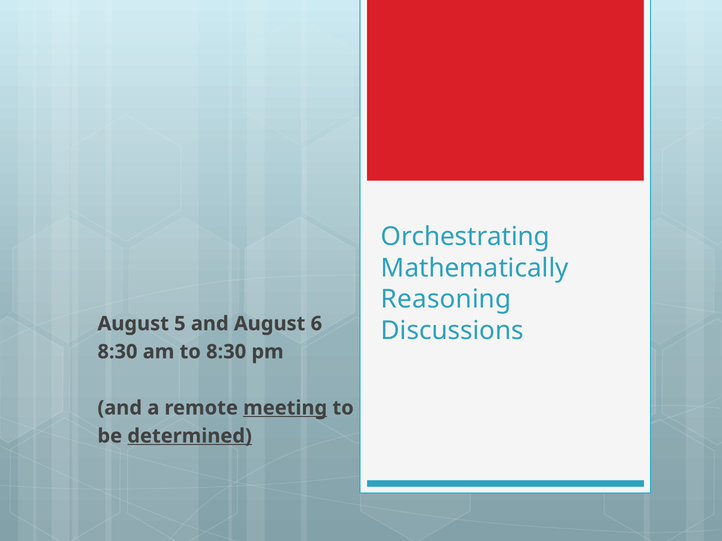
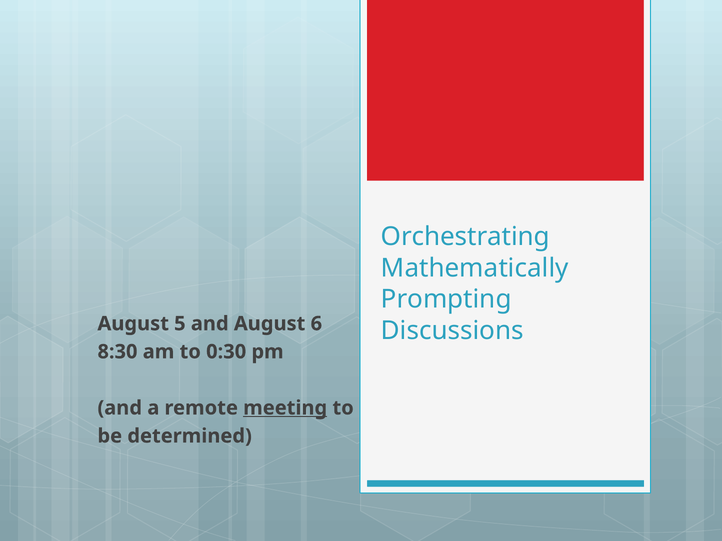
Reasoning: Reasoning -> Prompting
to 8:30: 8:30 -> 0:30
determined underline: present -> none
